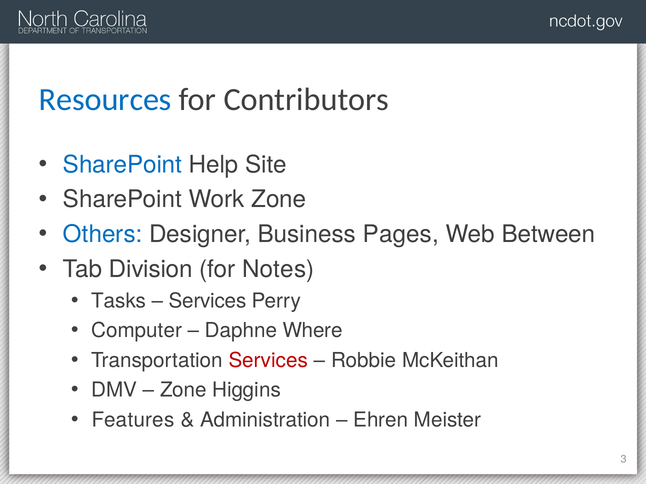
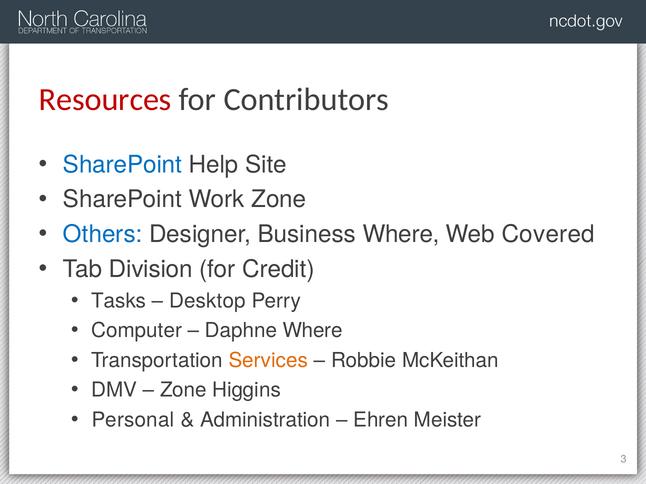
Resources colour: blue -> red
Business Pages: Pages -> Where
Between: Between -> Covered
Notes: Notes -> Credit
Services at (208, 301): Services -> Desktop
Services at (268, 361) colour: red -> orange
Features: Features -> Personal
